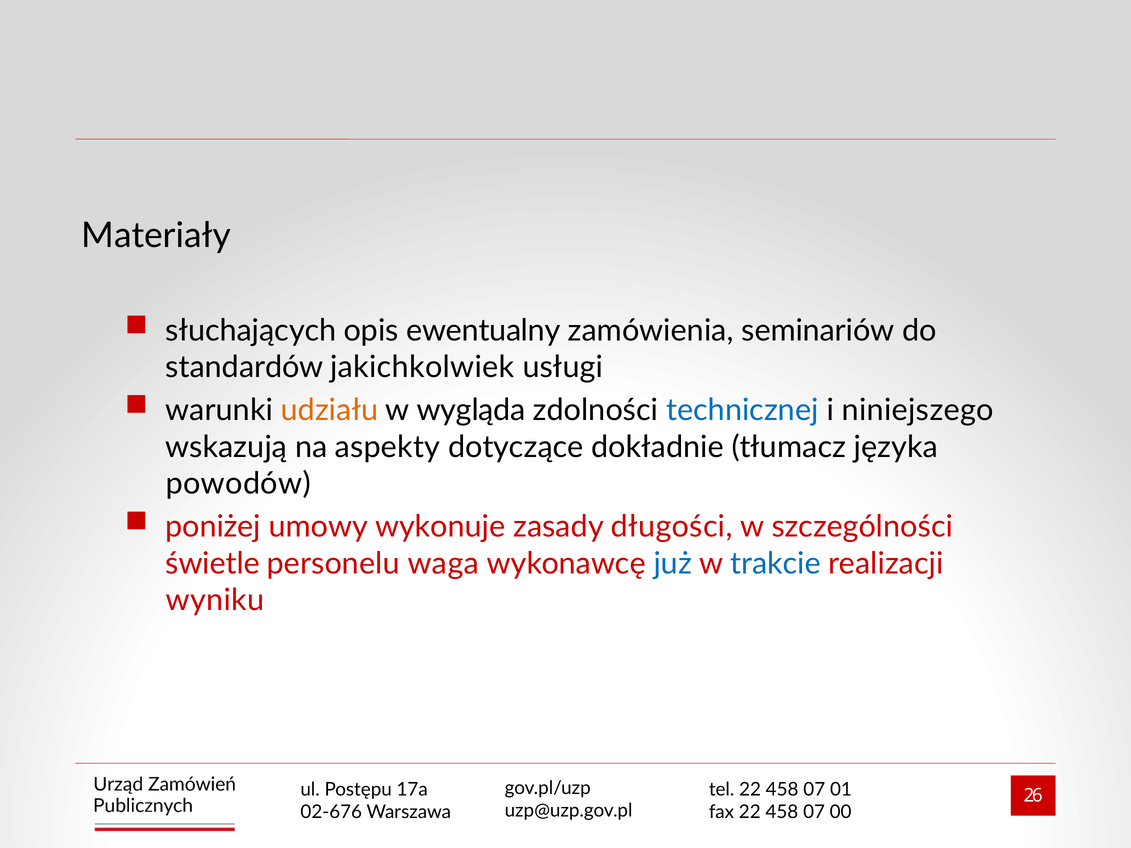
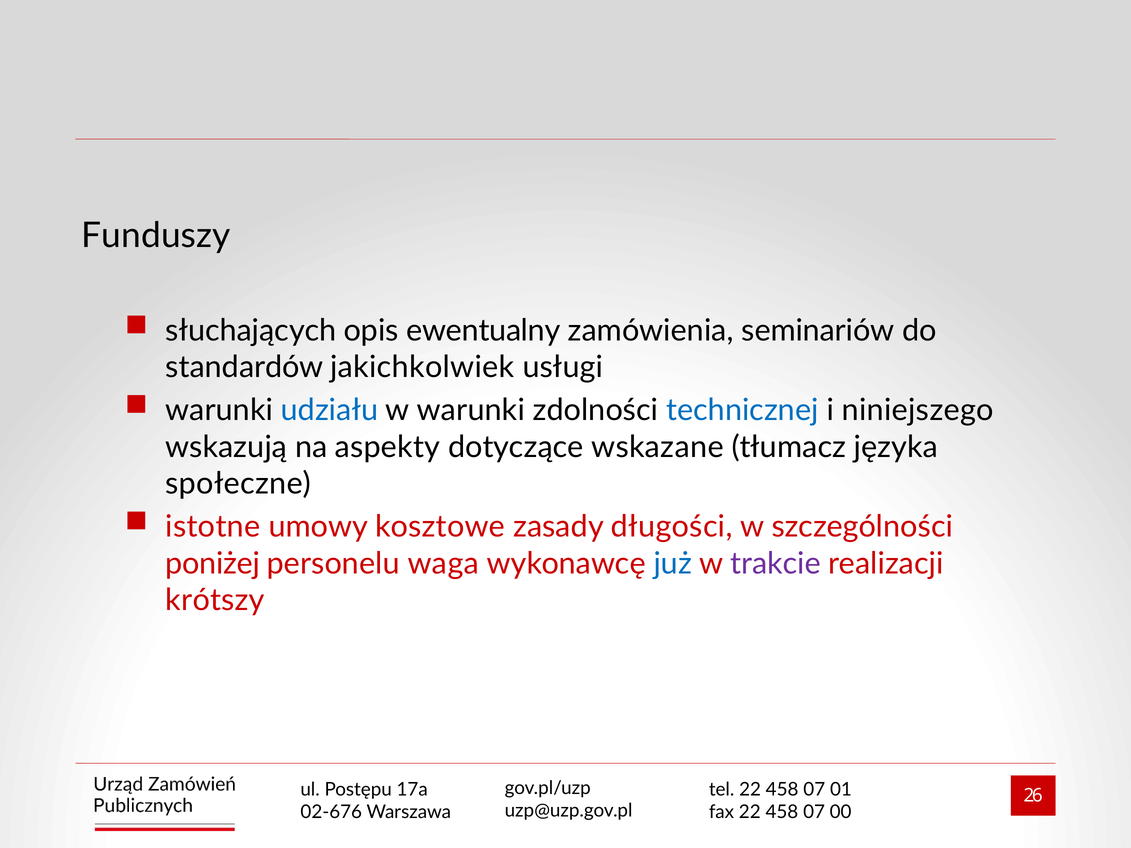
Materiały: Materiały -> Funduszy
udziału colour: orange -> blue
w wygląda: wygląda -> warunki
dokładnie: dokładnie -> wskazane
powodów: powodów -> społeczne
poniżej: poniżej -> istotne
wykonuje: wykonuje -> kosztowe
świetle: świetle -> poniżej
trakcie colour: blue -> purple
wyniku: wyniku -> krótszy
